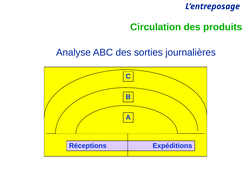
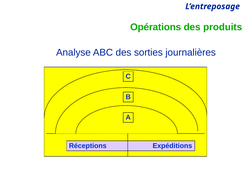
Circulation: Circulation -> Opérations
